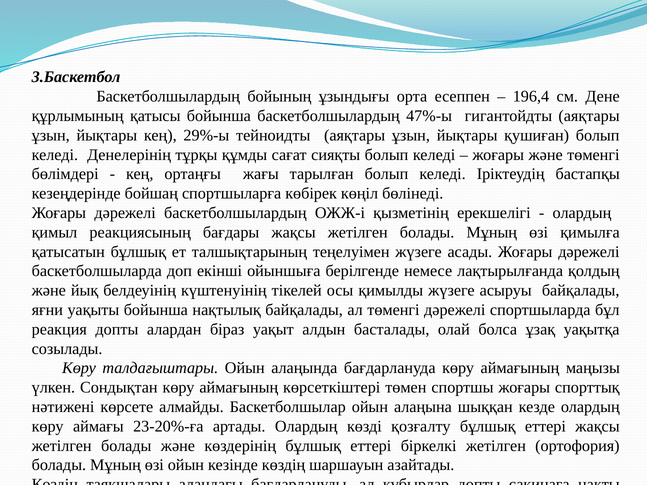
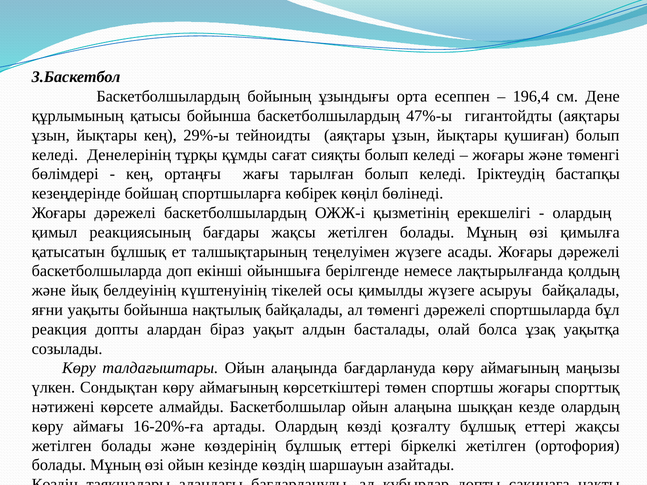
23-20%-ға: 23-20%-ға -> 16-20%-ға
